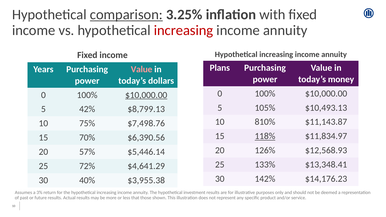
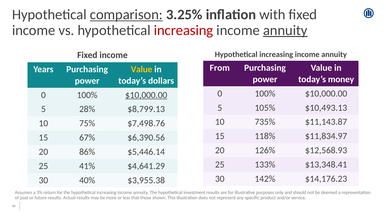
annuity at (285, 30) underline: none -> present
Plans: Plans -> From
Value at (142, 69) colour: pink -> yellow
42%: 42% -> 28%
810%: 810% -> 735%
118% underline: present -> none
70%: 70% -> 67%
57%: 57% -> 86%
72%: 72% -> 41%
